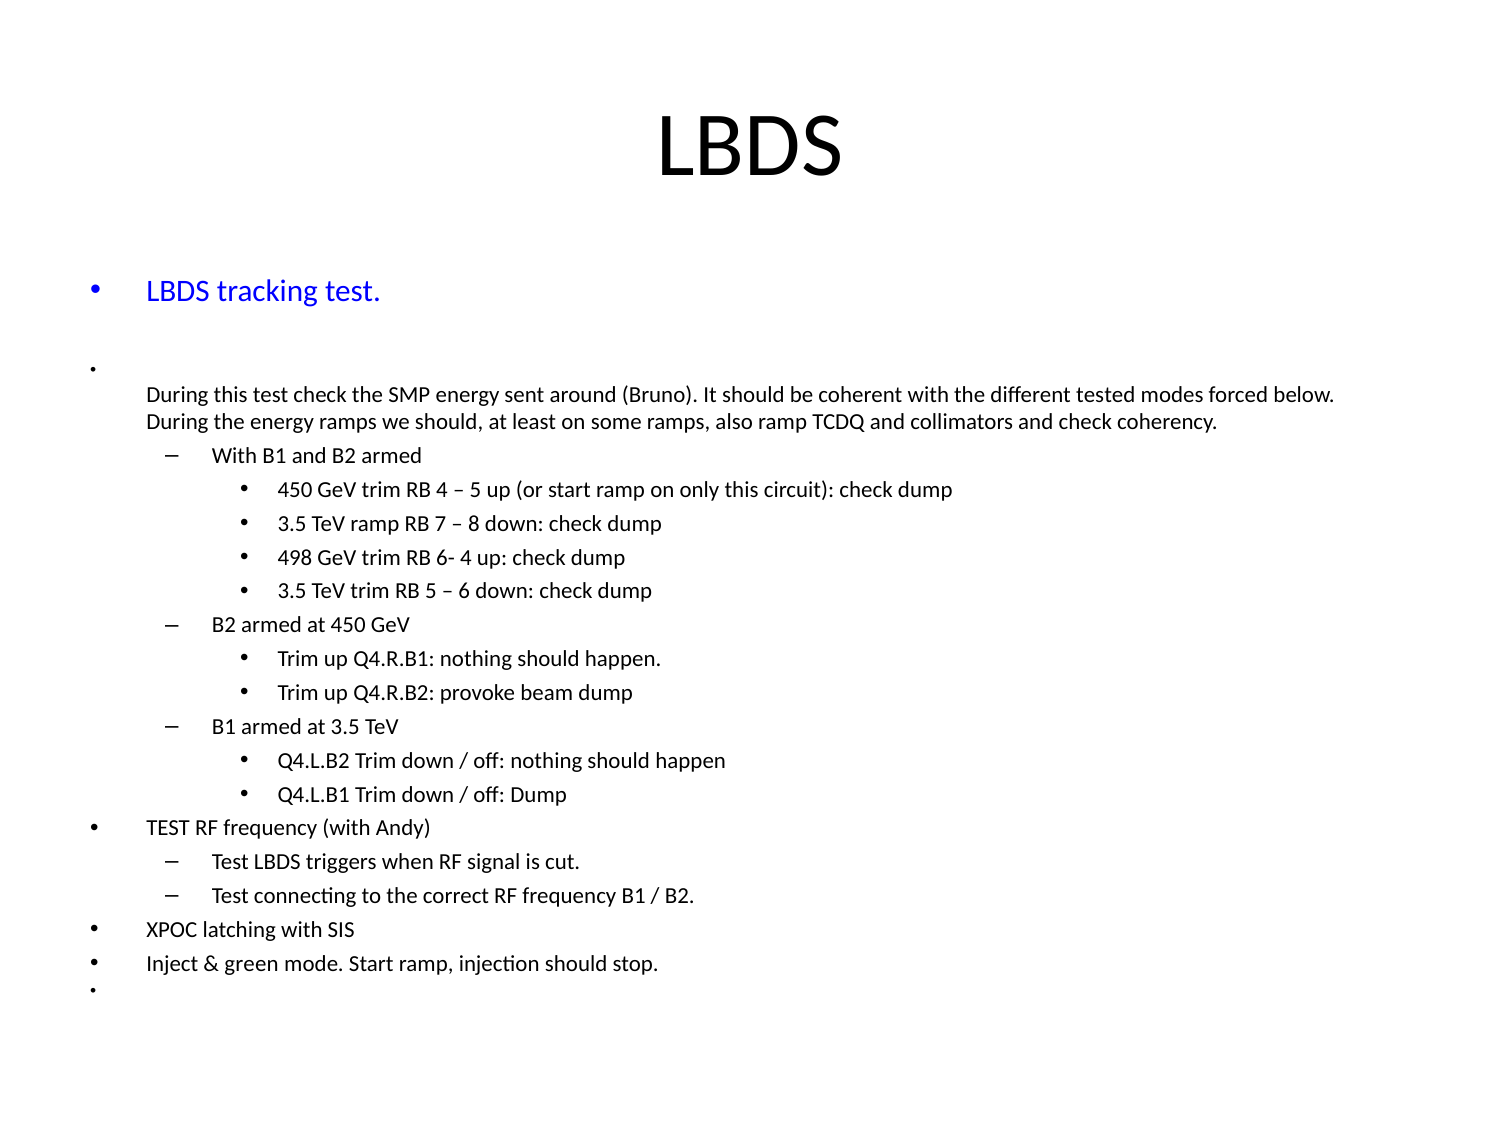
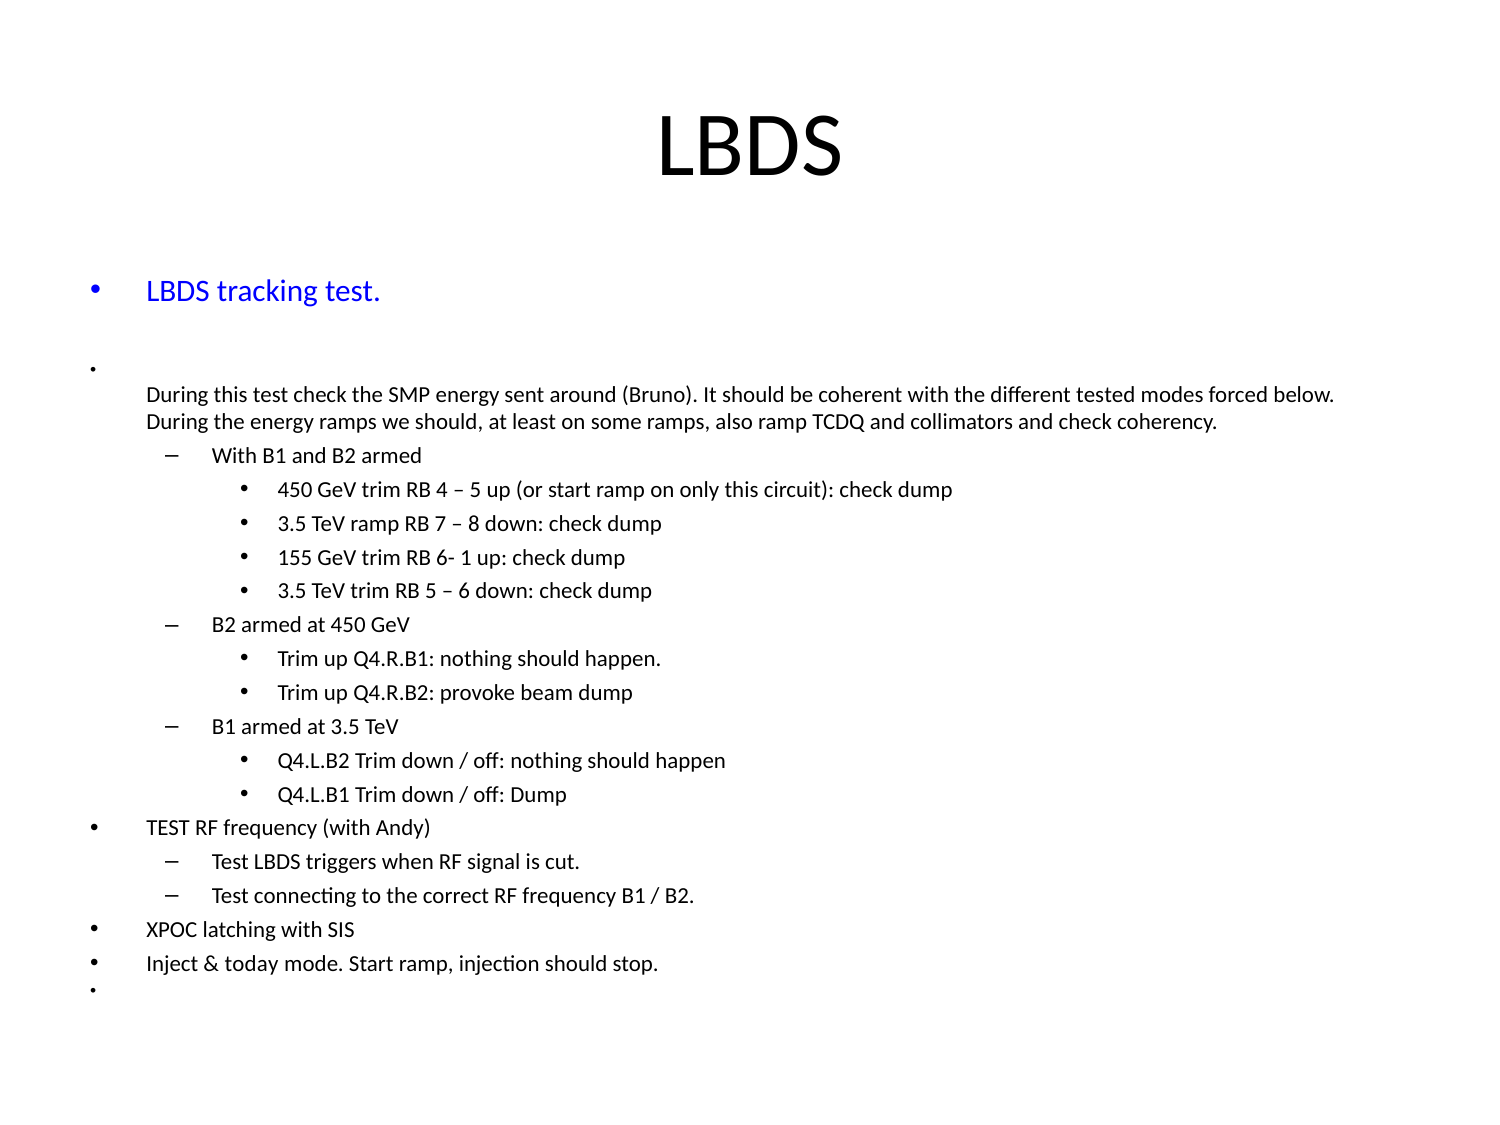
498: 498 -> 155
6- 4: 4 -> 1
green: green -> today
